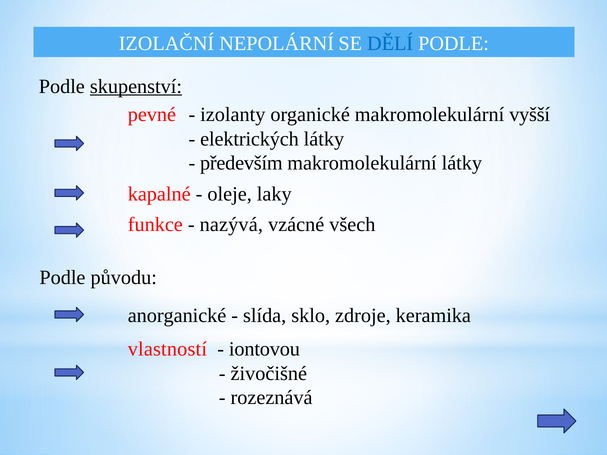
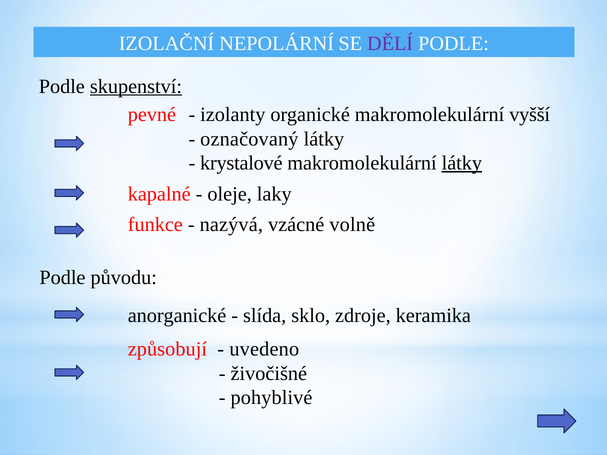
DĚLÍ colour: blue -> purple
elektrických: elektrických -> označovaný
především: především -> krystalové
látky at (462, 163) underline: none -> present
všech: všech -> volně
vlastností: vlastností -> způsobují
iontovou: iontovou -> uvedeno
rozeznává: rozeznává -> pohyblivé
